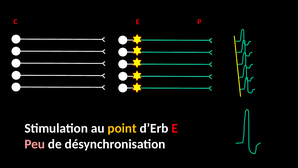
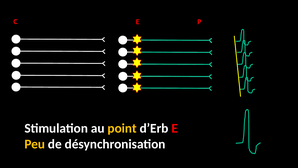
Peu colour: pink -> yellow
